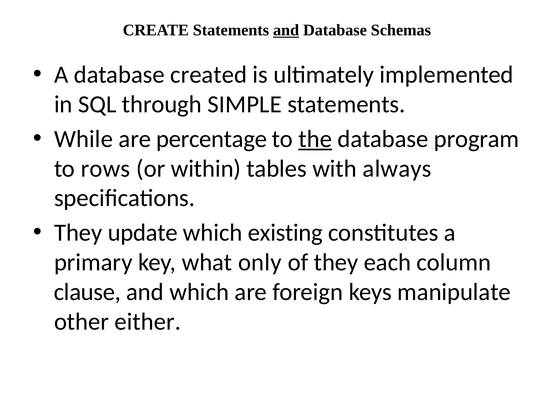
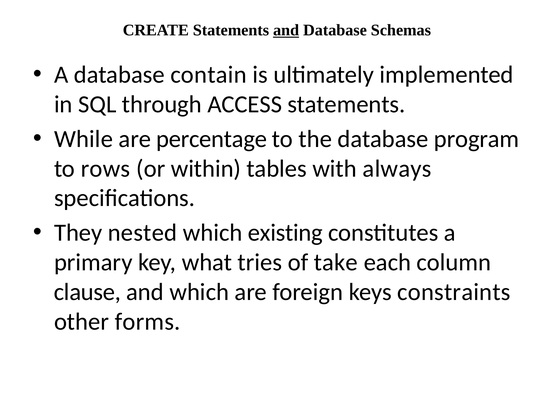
created: created -> contain
SIMPLE: SIMPLE -> ACCESS
the underline: present -> none
update: update -> nested
only: only -> tries
of they: they -> take
manipulate: manipulate -> constraints
either: either -> forms
